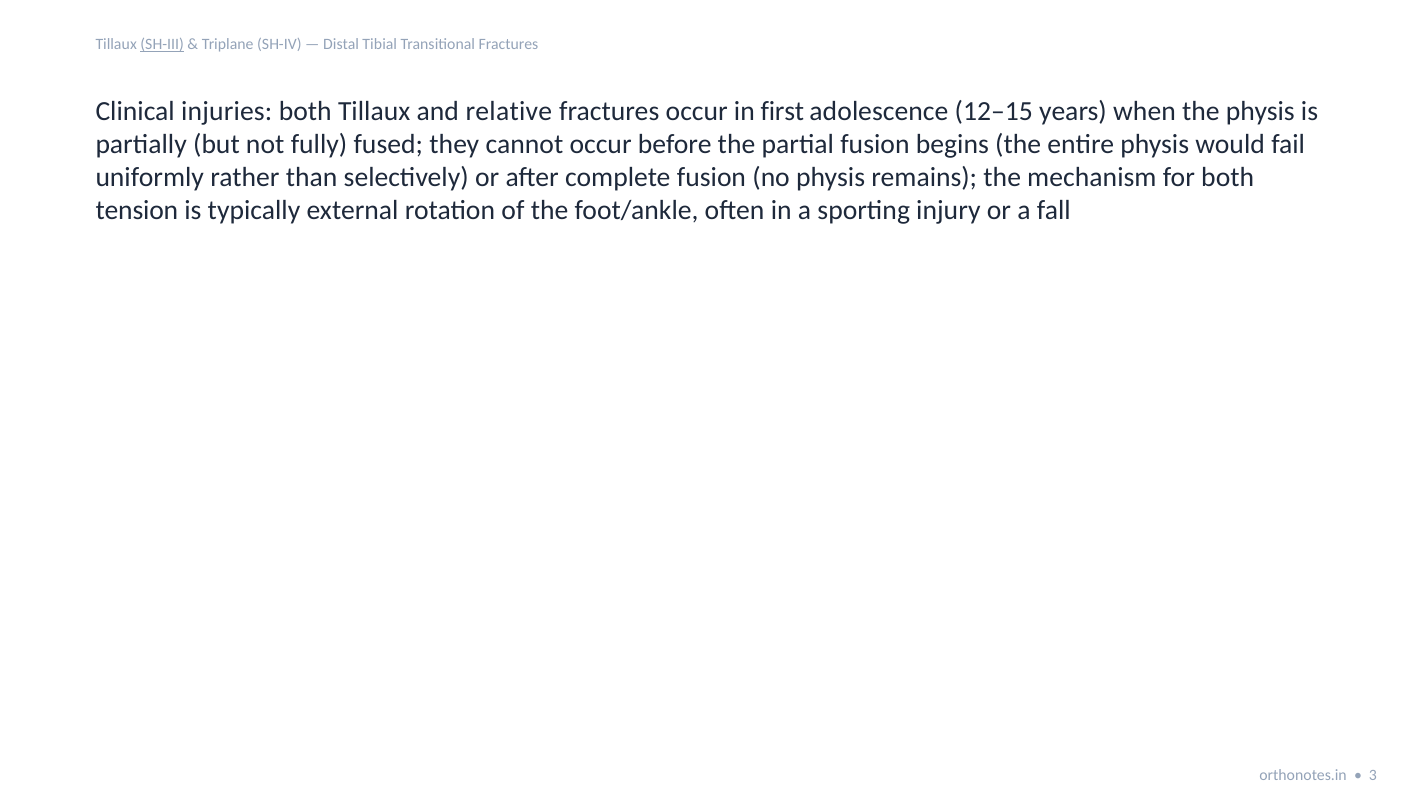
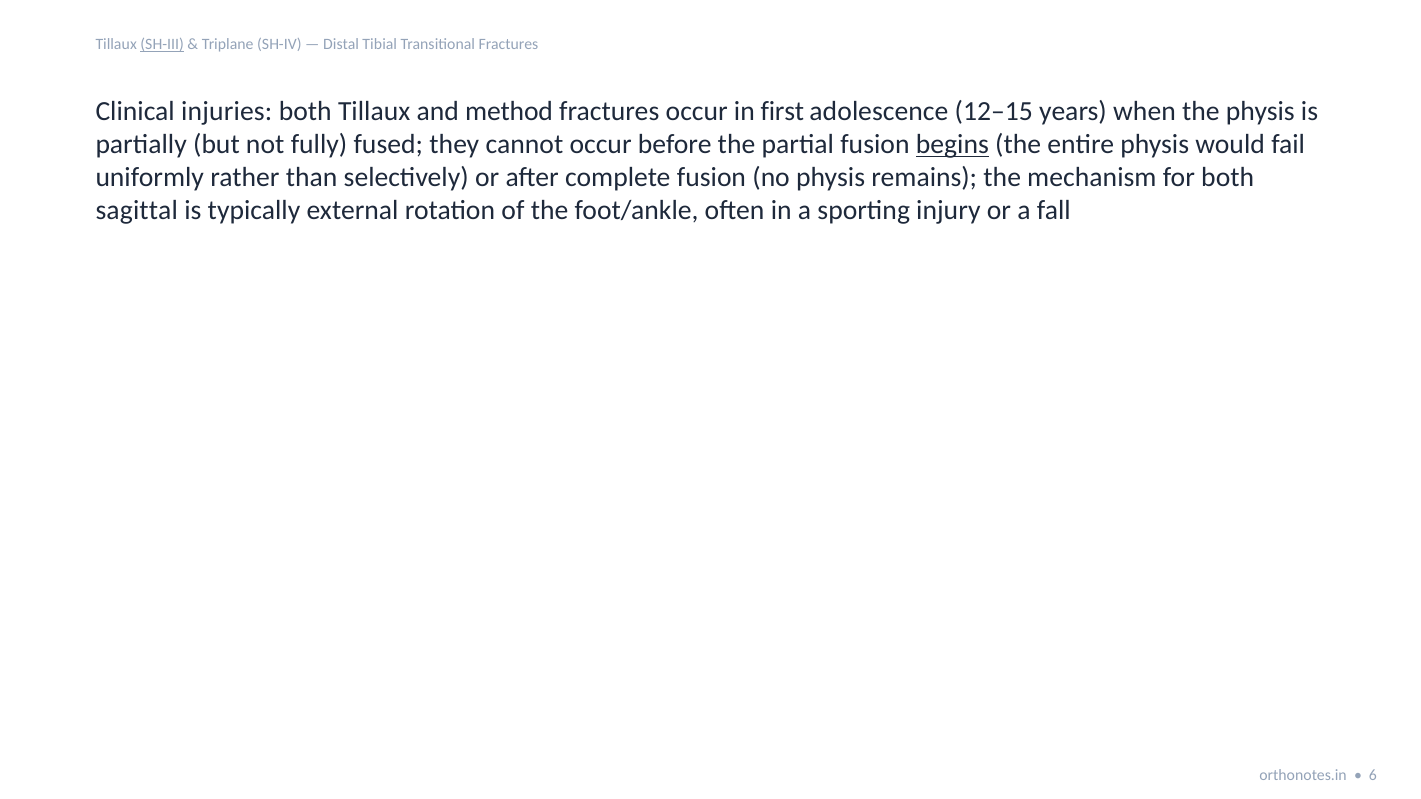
relative: relative -> method
begins underline: none -> present
tension: tension -> sagittal
3: 3 -> 6
